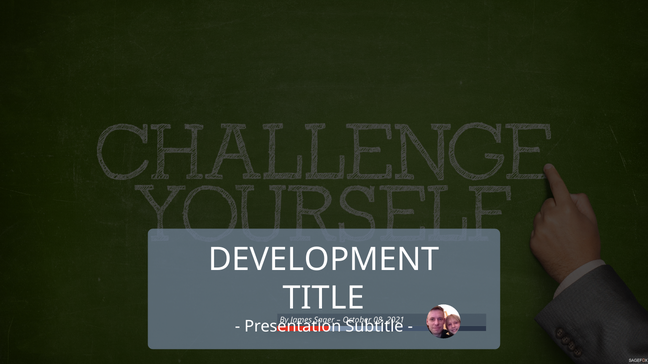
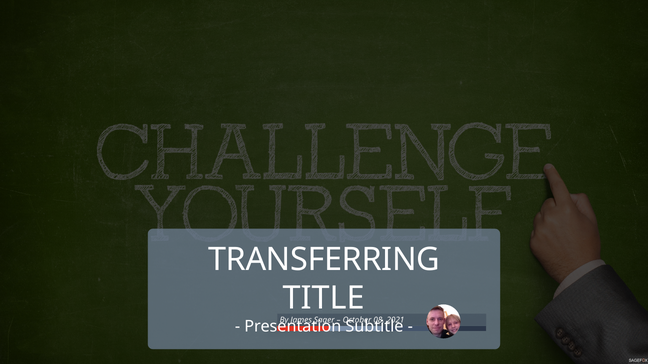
DEVELOPMENT: DEVELOPMENT -> TRANSFERRING
